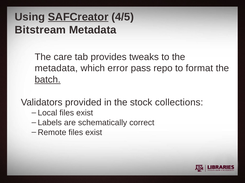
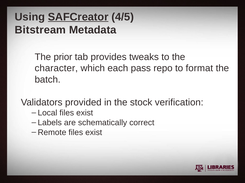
care: care -> prior
metadata at (56, 69): metadata -> character
error: error -> each
batch underline: present -> none
collections: collections -> verification
